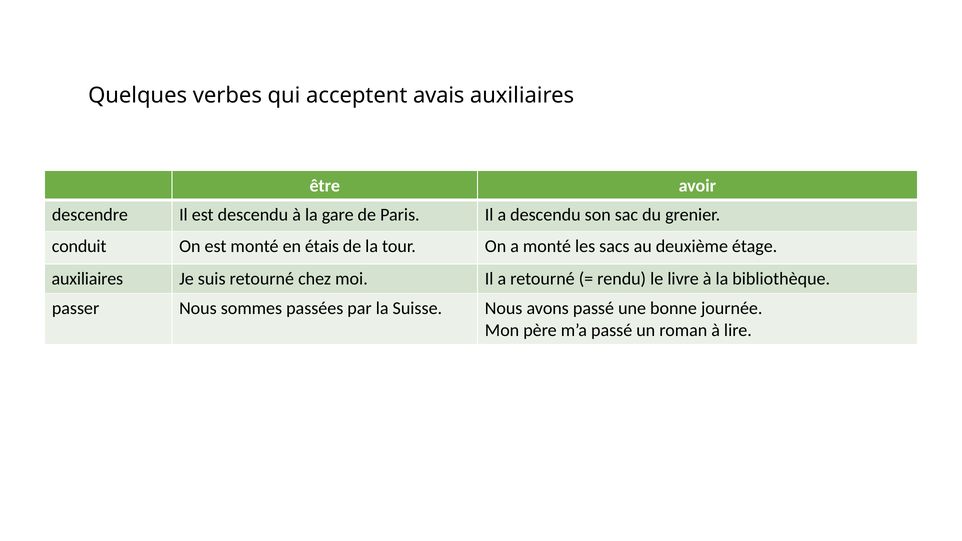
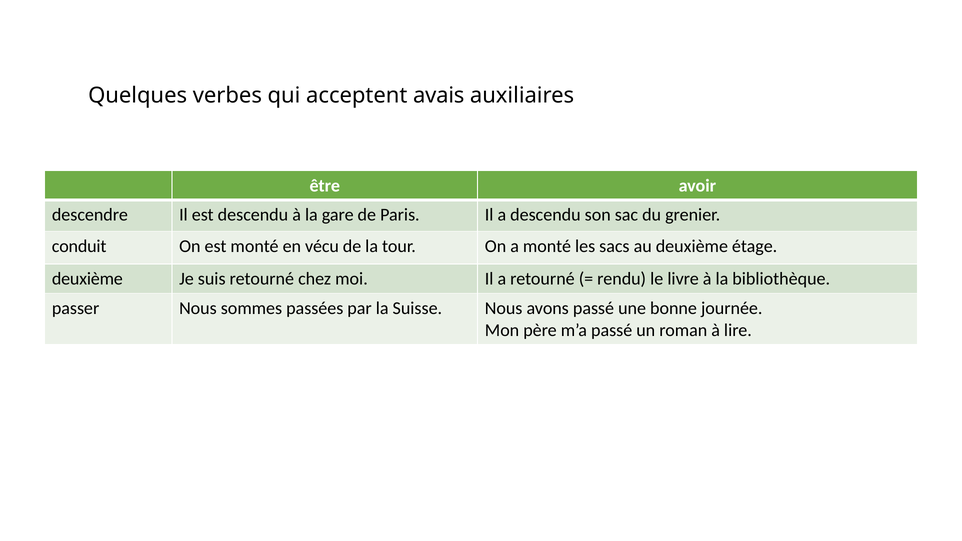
étais: étais -> vécu
auxiliaires at (87, 279): auxiliaires -> deuxième
